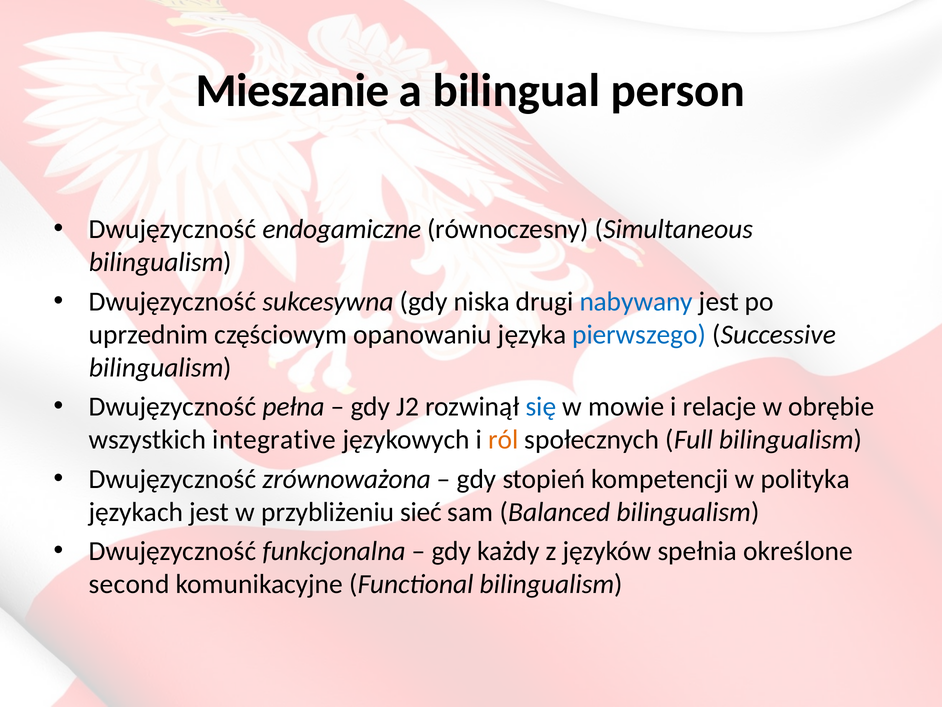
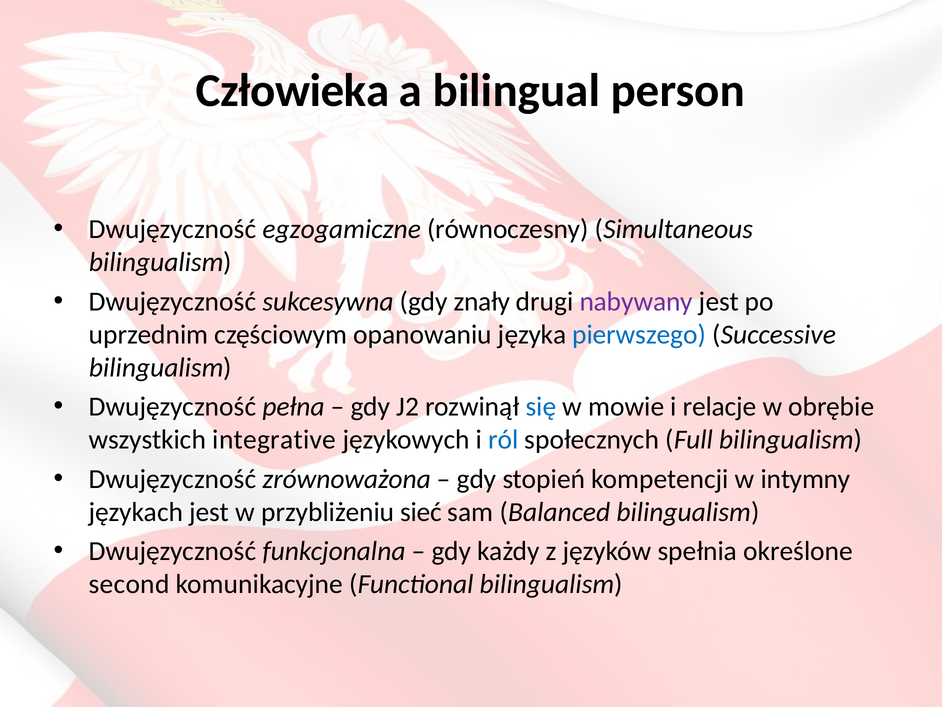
Mieszanie: Mieszanie -> Człowieka
endogamiczne: endogamiczne -> egzogamiczne
niska: niska -> znały
nabywany colour: blue -> purple
ról colour: orange -> blue
polityka: polityka -> intymny
